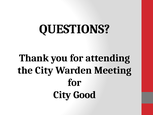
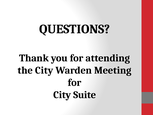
Good: Good -> Suite
